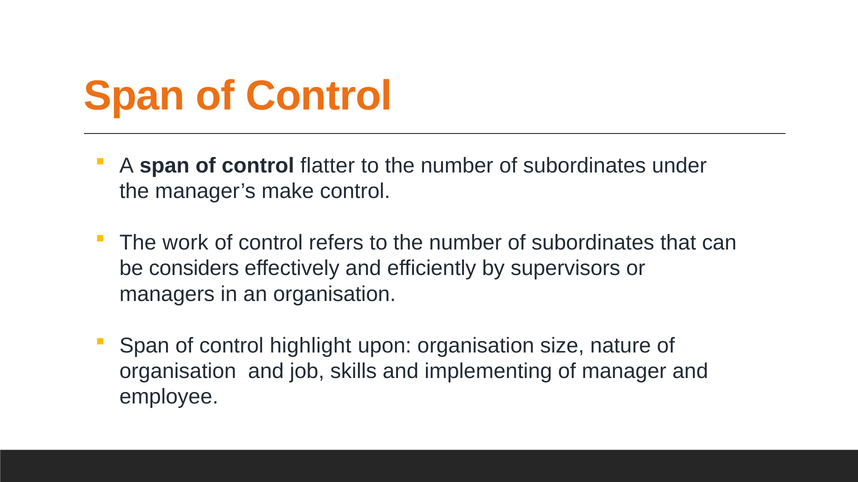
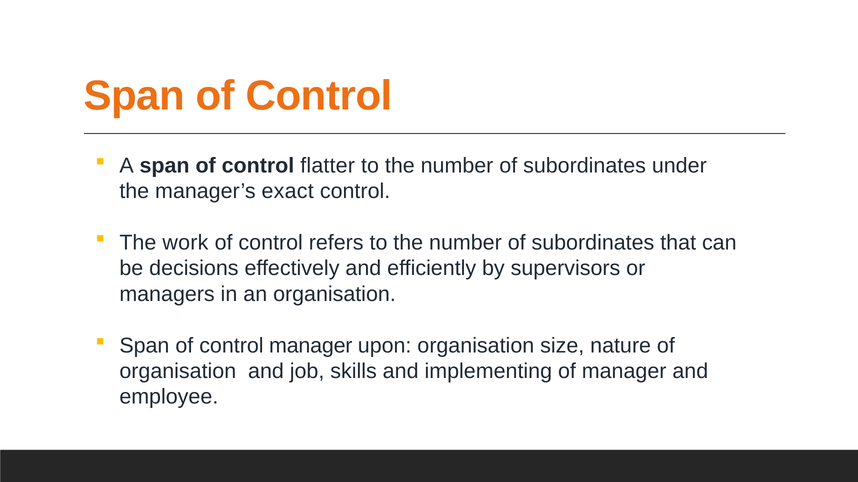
make: make -> exact
considers: considers -> decisions
control highlight: highlight -> manager
